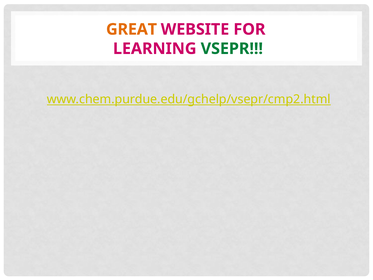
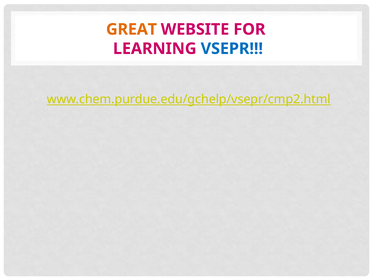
VSEPR colour: green -> blue
